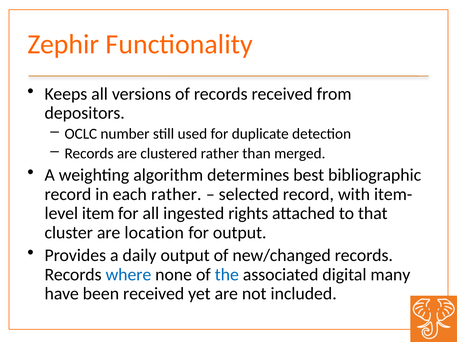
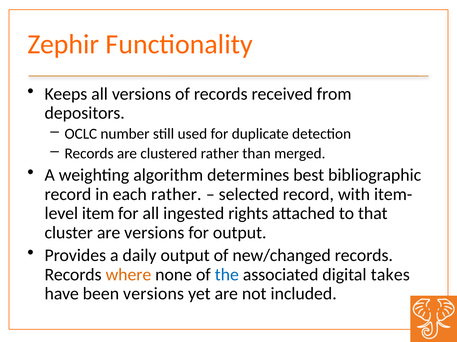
are location: location -> versions
where colour: blue -> orange
many: many -> takes
been received: received -> versions
